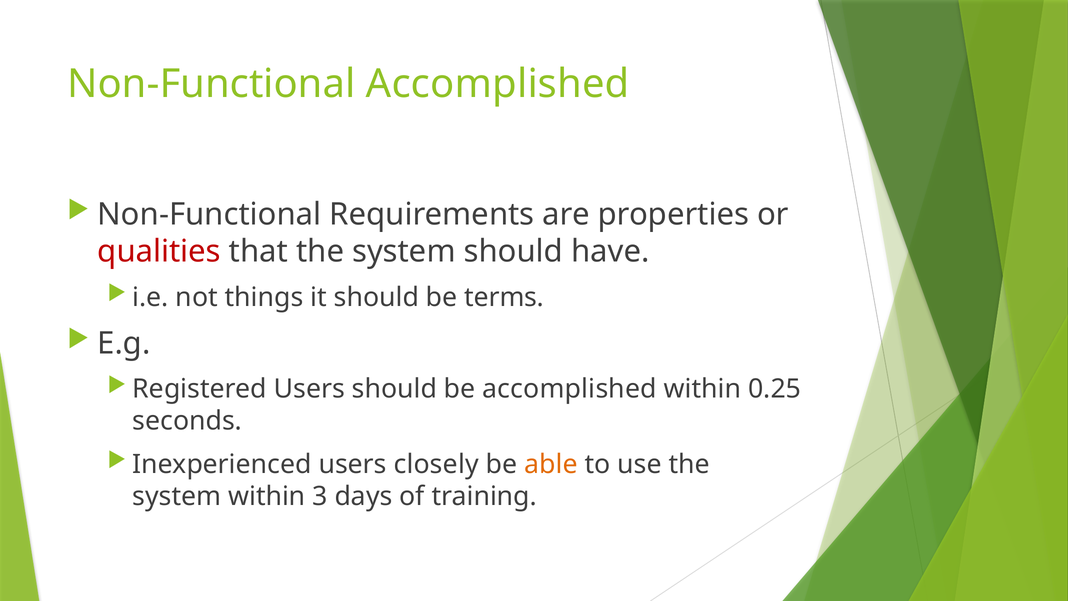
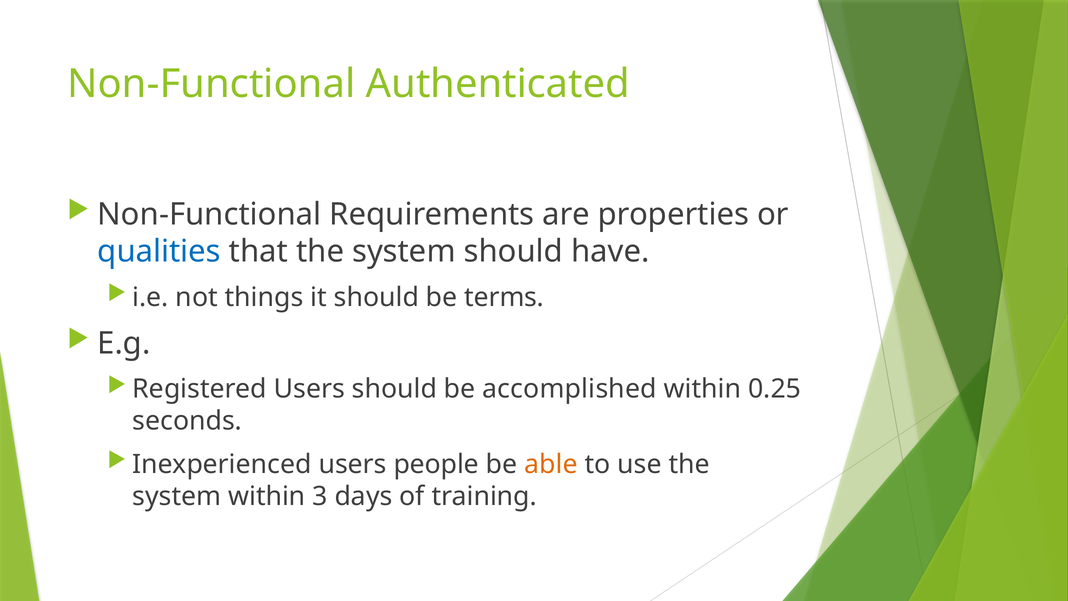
Non-Functional Accomplished: Accomplished -> Authenticated
qualities colour: red -> blue
closely: closely -> people
